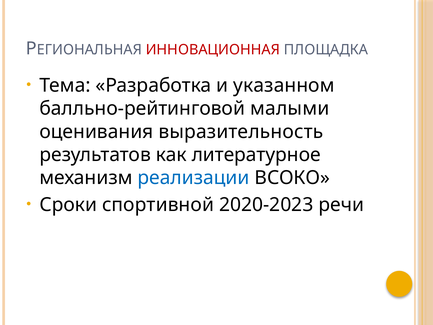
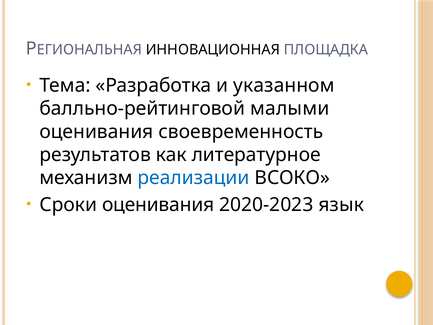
ИННОВАЦИОННАЯ colour: red -> black
выразительность: выразительность -> своевременность
Сроки спортивной: спортивной -> оценивания
речи: речи -> язык
